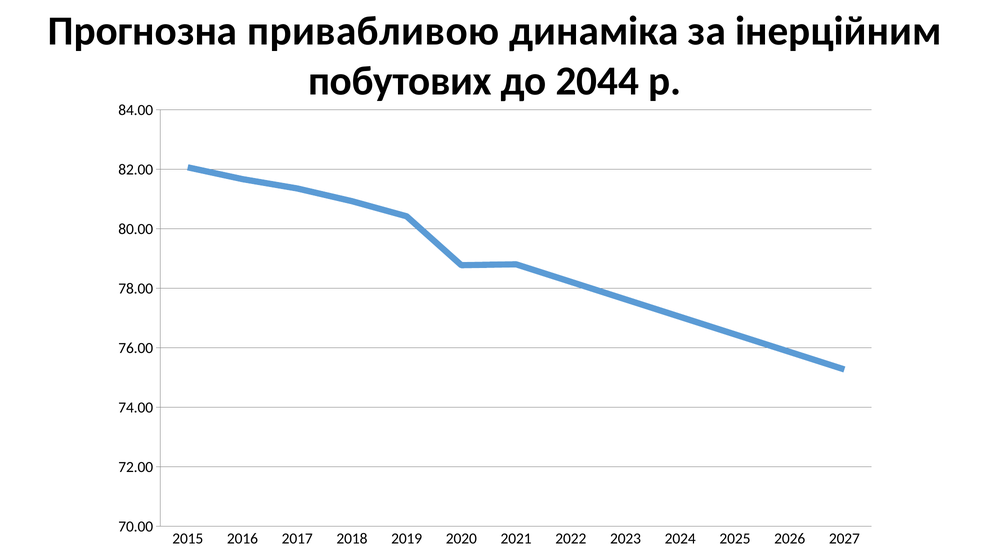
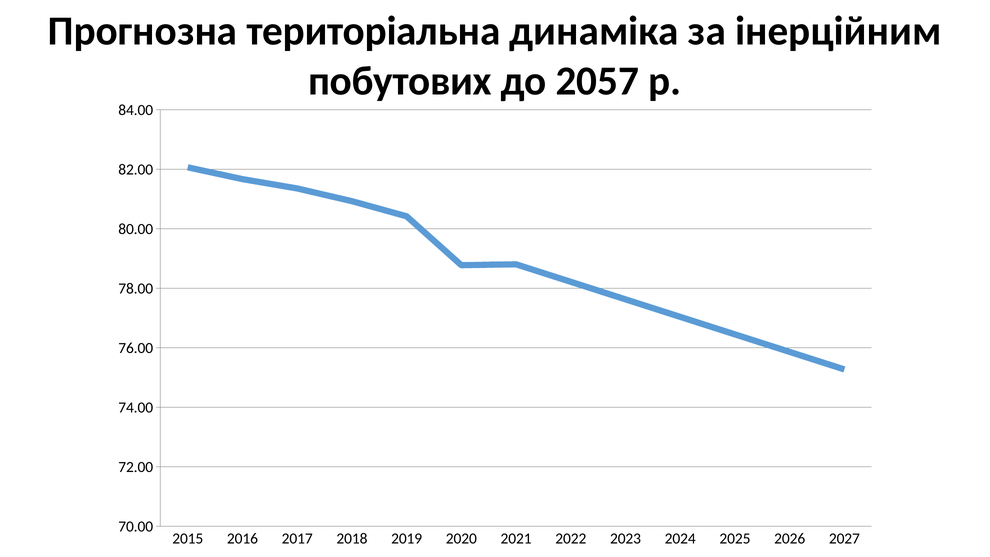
привабливою: привабливою -> територіальна
2044: 2044 -> 2057
